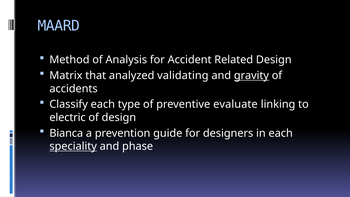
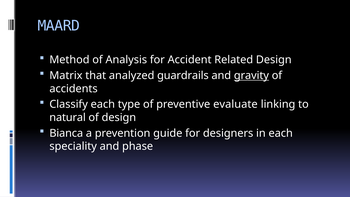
validating: validating -> guardrails
electric: electric -> natural
speciality underline: present -> none
